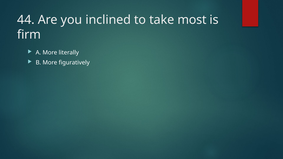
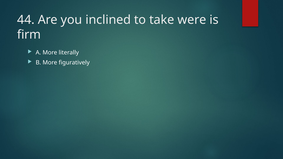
most: most -> were
